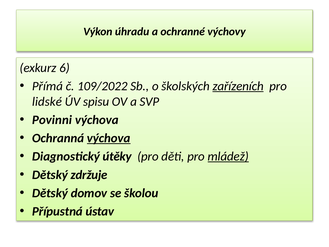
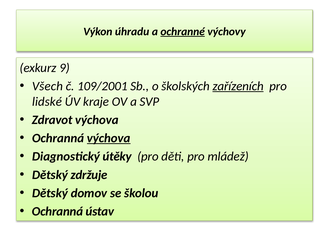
ochranné underline: none -> present
6: 6 -> 9
Přímá: Přímá -> Všech
109/2022: 109/2022 -> 109/2001
spisu: spisu -> kraje
Povinni: Povinni -> Zdravot
mládež underline: present -> none
Přípustná at (57, 211): Přípustná -> Ochranná
